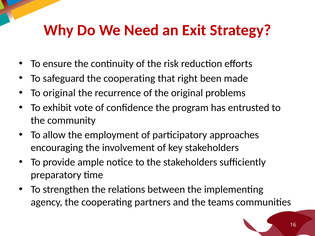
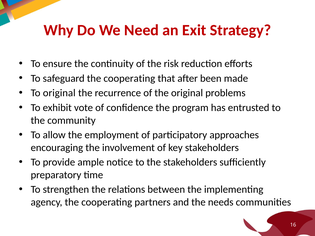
right: right -> after
teams: teams -> needs
